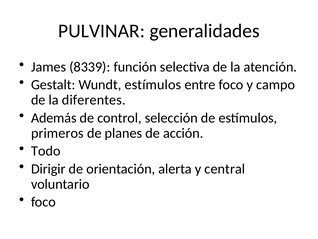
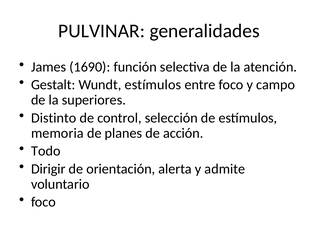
8339: 8339 -> 1690
diferentes: diferentes -> superiores
Además: Además -> Distinto
primeros: primeros -> memoria
central: central -> admite
